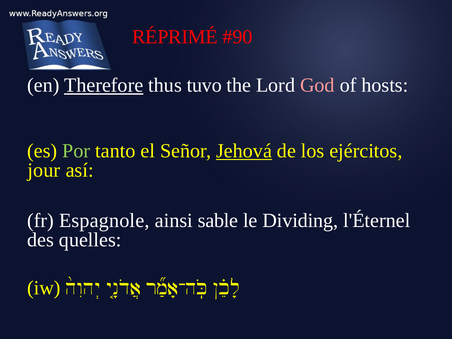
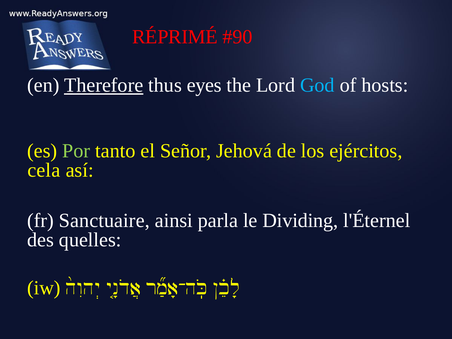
tuvo: tuvo -> eyes
God colour: pink -> light blue
Jehová underline: present -> none
jour: jour -> cela
Espagnole: Espagnole -> Sanctuaire
sable: sable -> parla
